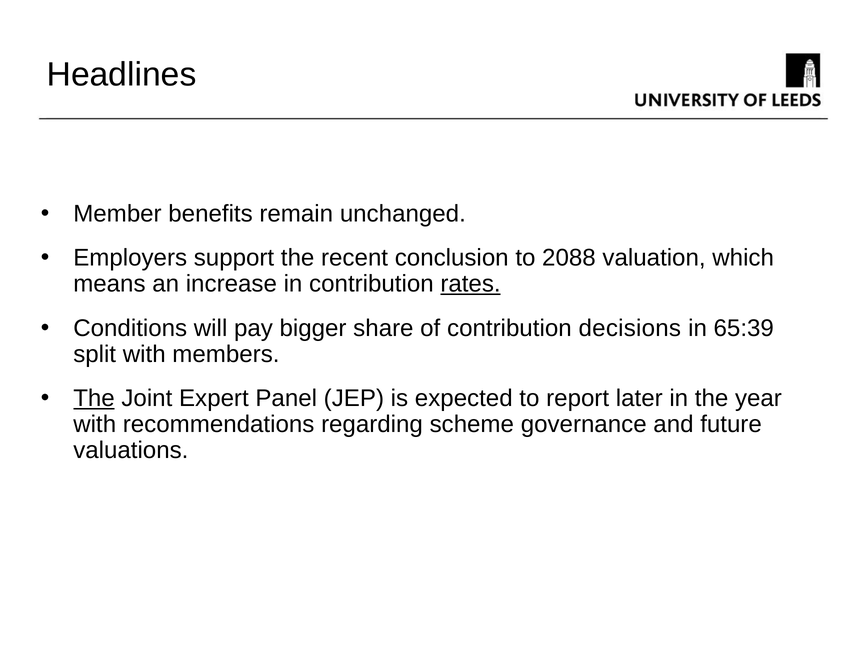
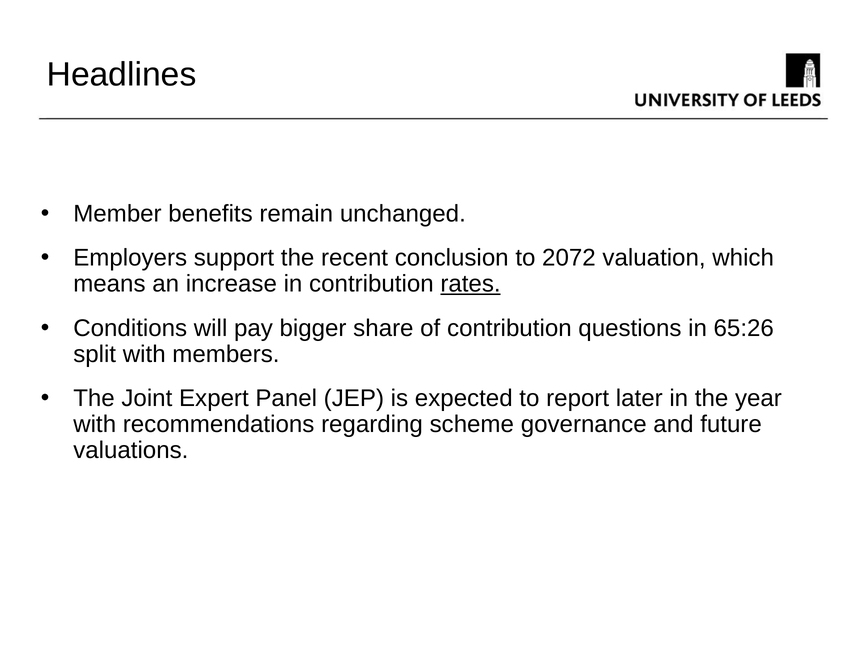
2088: 2088 -> 2072
decisions: decisions -> questions
65:39: 65:39 -> 65:26
The at (94, 399) underline: present -> none
